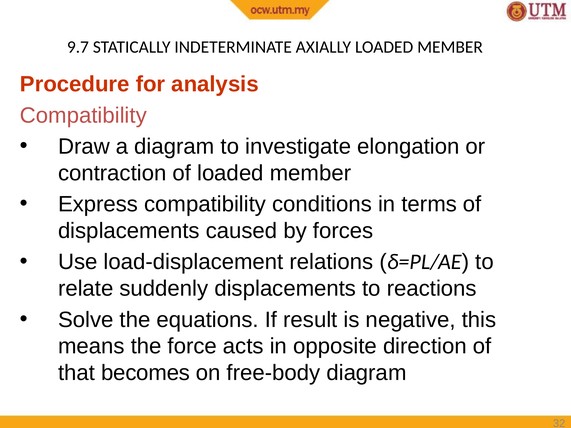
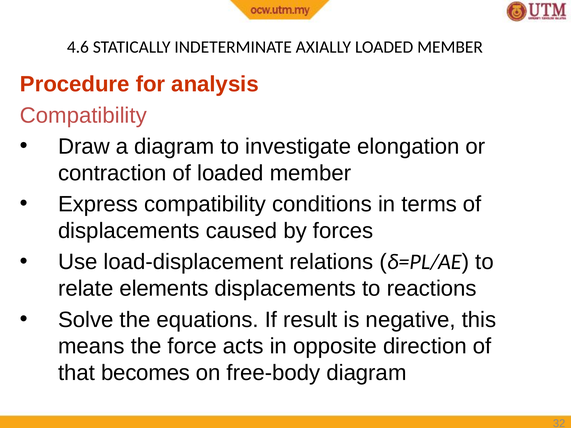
9.7: 9.7 -> 4.6
suddenly: suddenly -> elements
